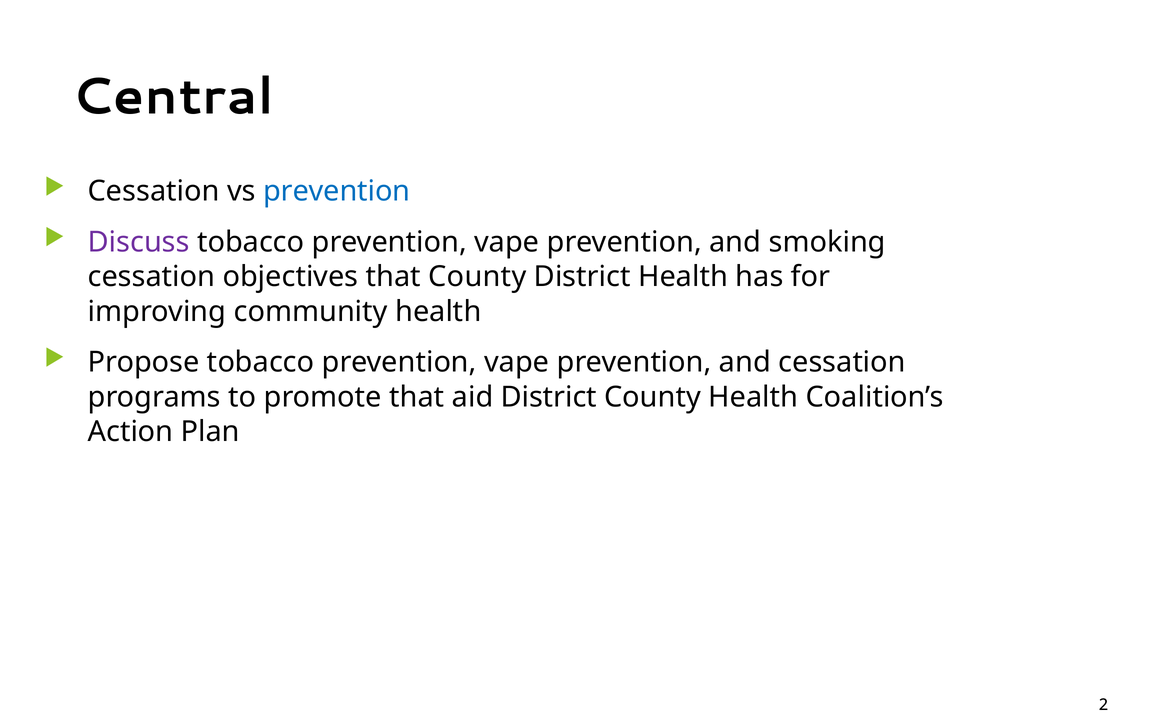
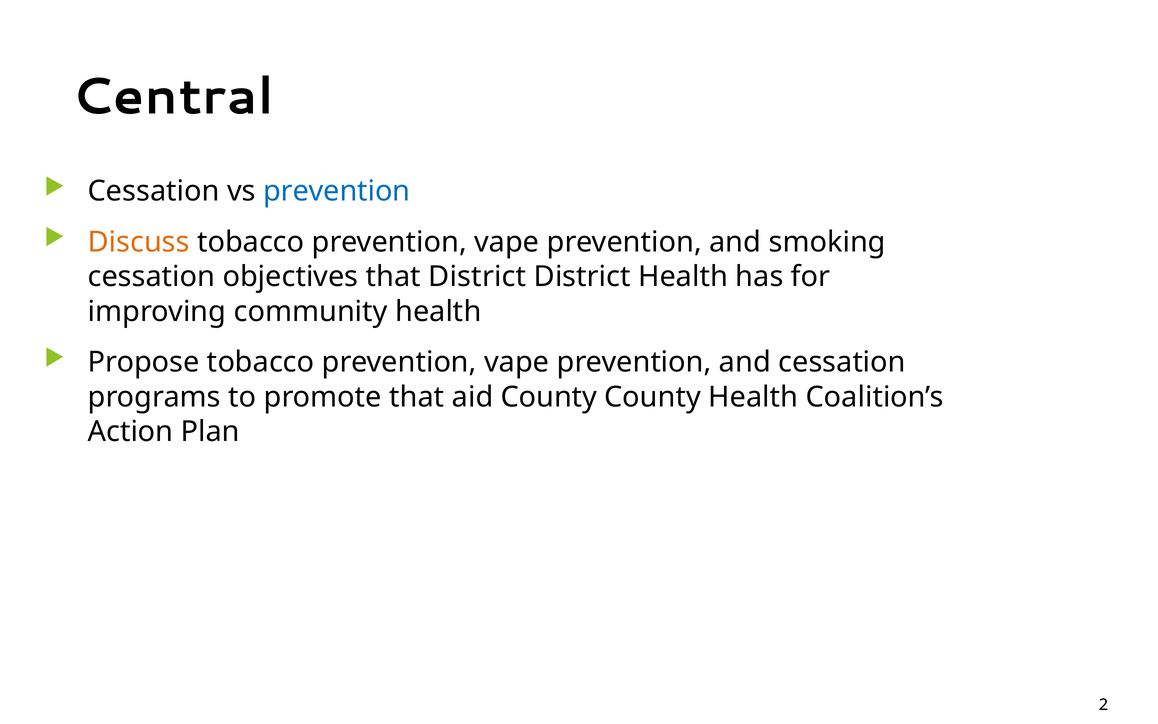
Discuss colour: purple -> orange
that County: County -> District
aid District: District -> County
